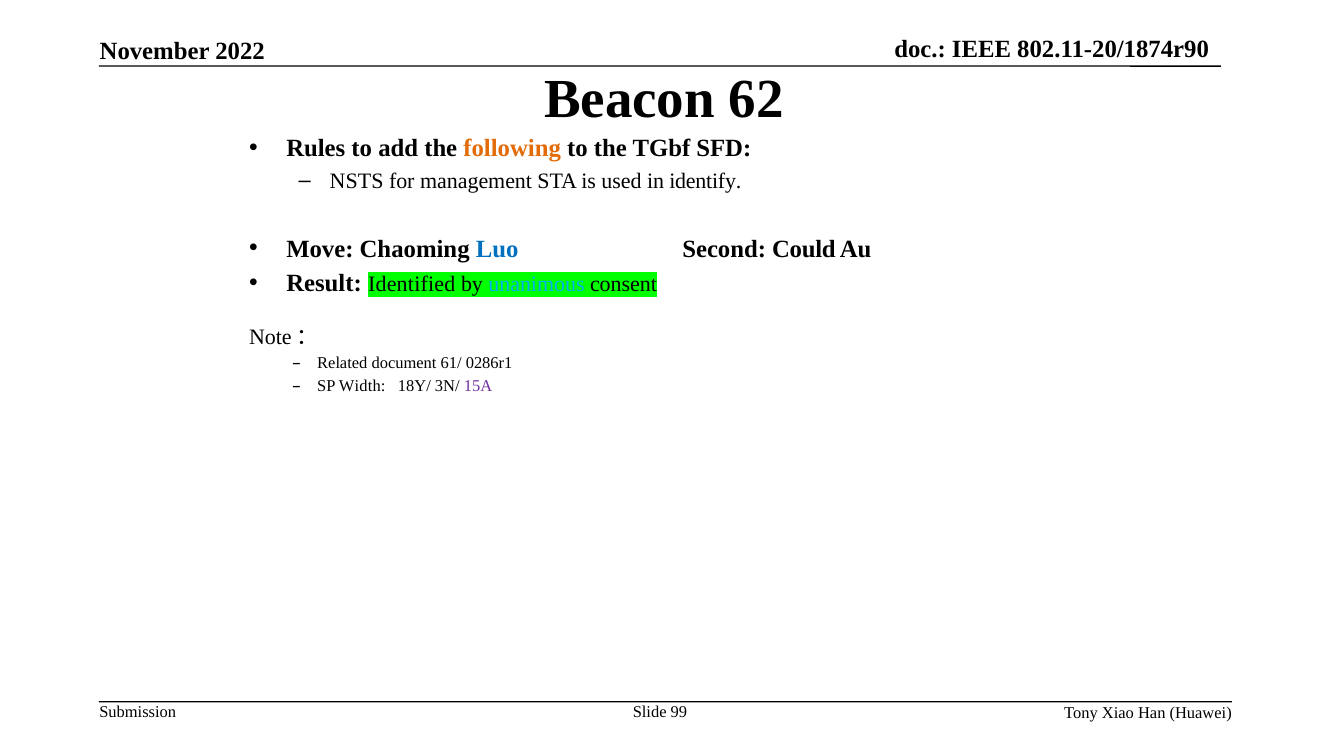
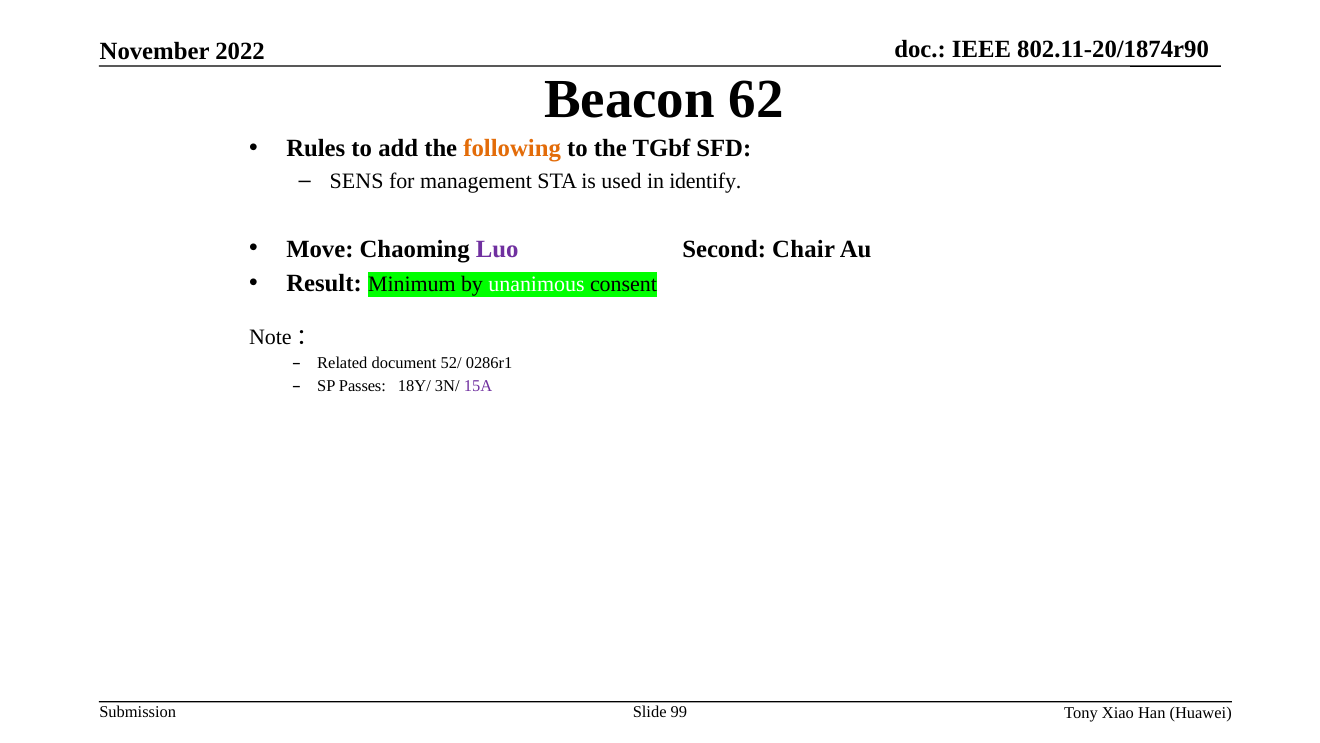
NSTS: NSTS -> SENS
Luo colour: blue -> purple
Could: Could -> Chair
Identified: Identified -> Minimum
unanimous colour: light blue -> white
61/: 61/ -> 52/
Width: Width -> Passes
